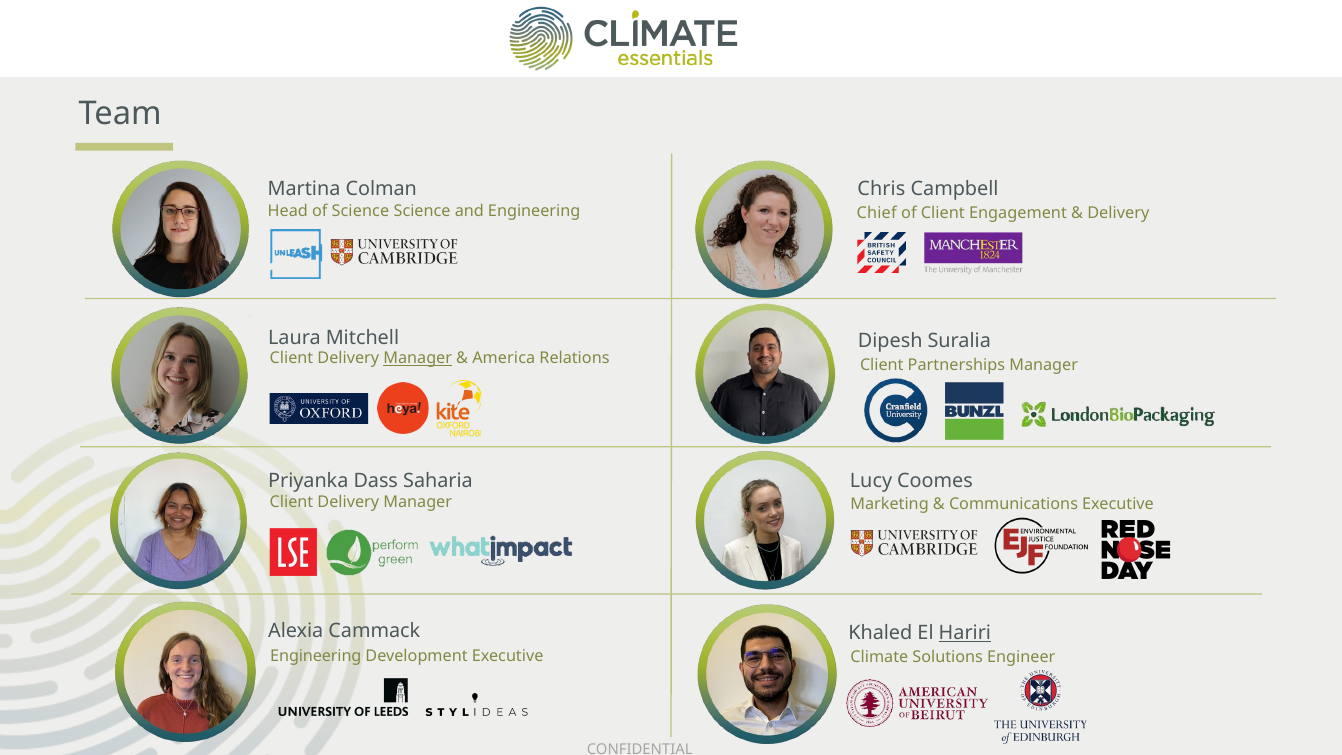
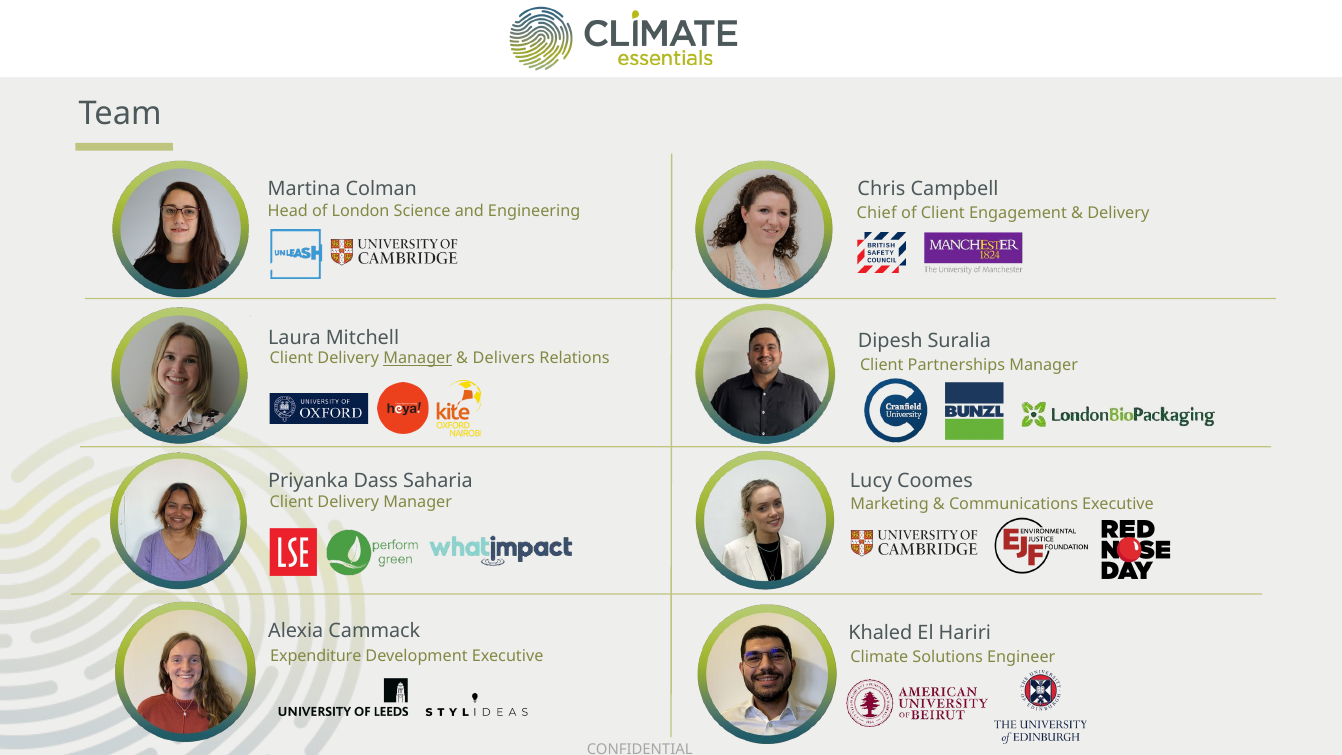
of Science: Science -> London
America: America -> Delivers
Hariri underline: present -> none
Engineering at (316, 656): Engineering -> Expenditure
